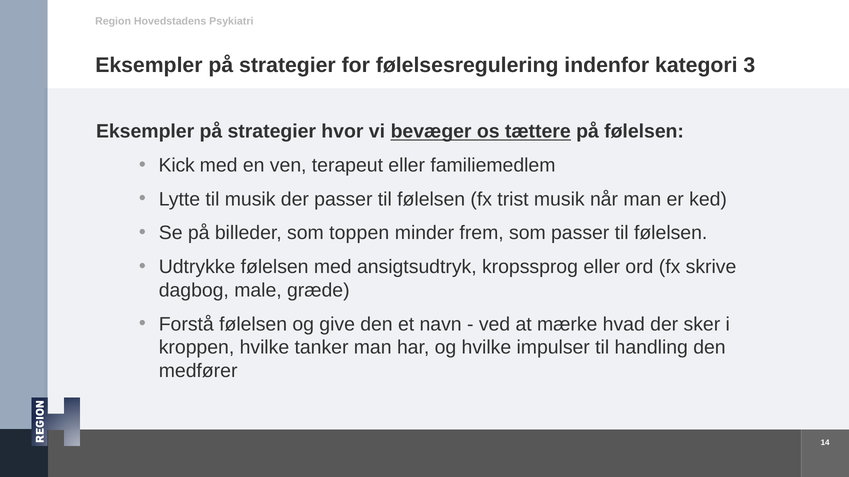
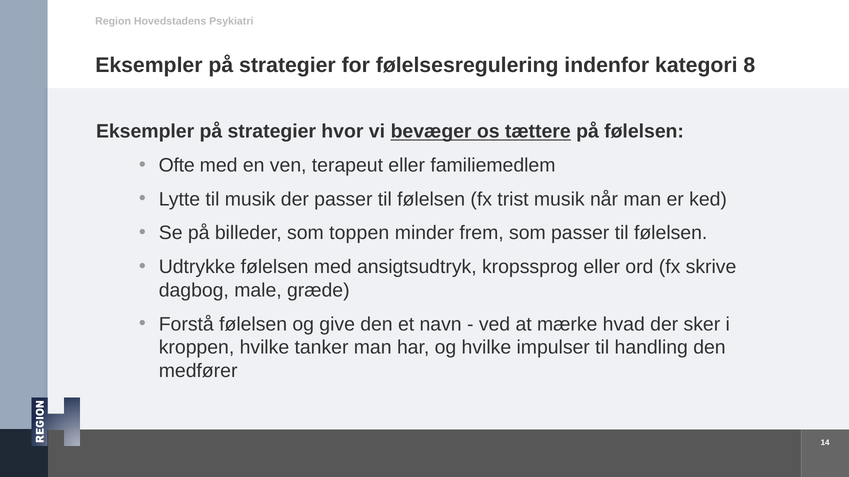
3: 3 -> 8
Kick: Kick -> Ofte
